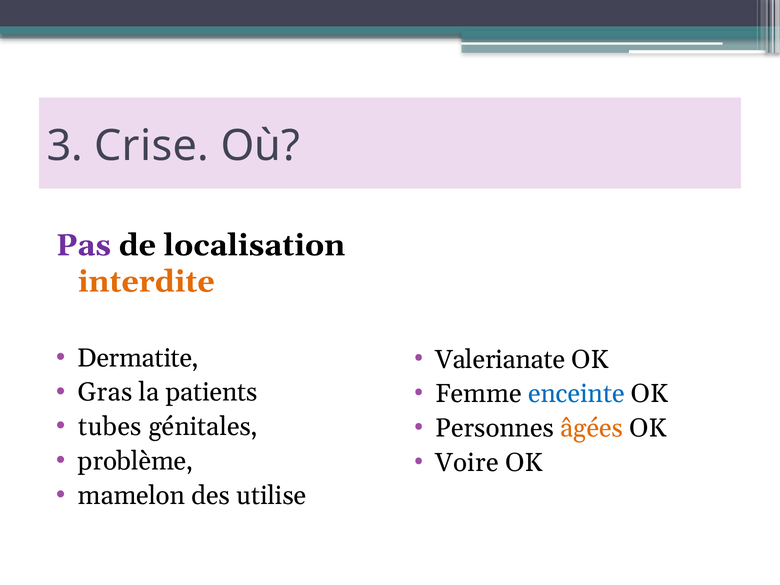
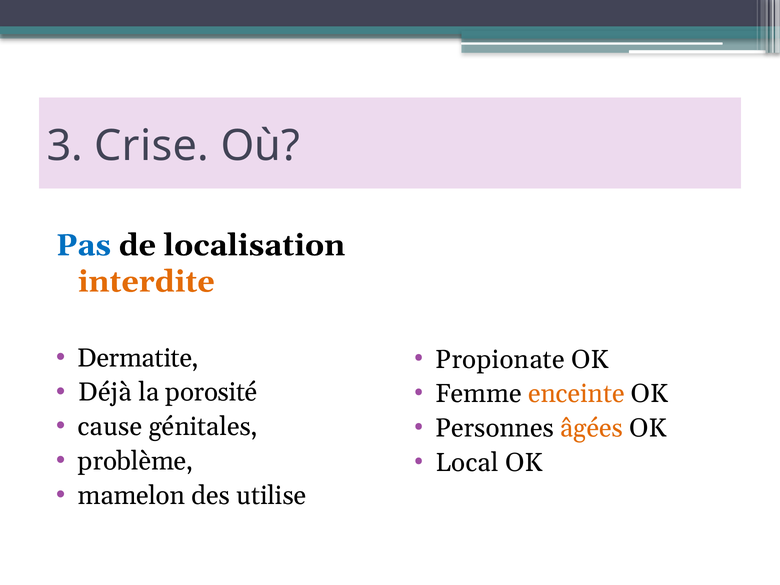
Pas colour: purple -> blue
Valerianate: Valerianate -> Propionate
Gras: Gras -> Déjà
patients: patients -> porosité
enceinte colour: blue -> orange
tubes: tubes -> cause
Voire: Voire -> Local
